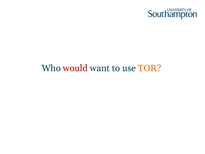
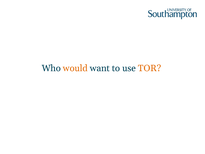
would colour: red -> orange
